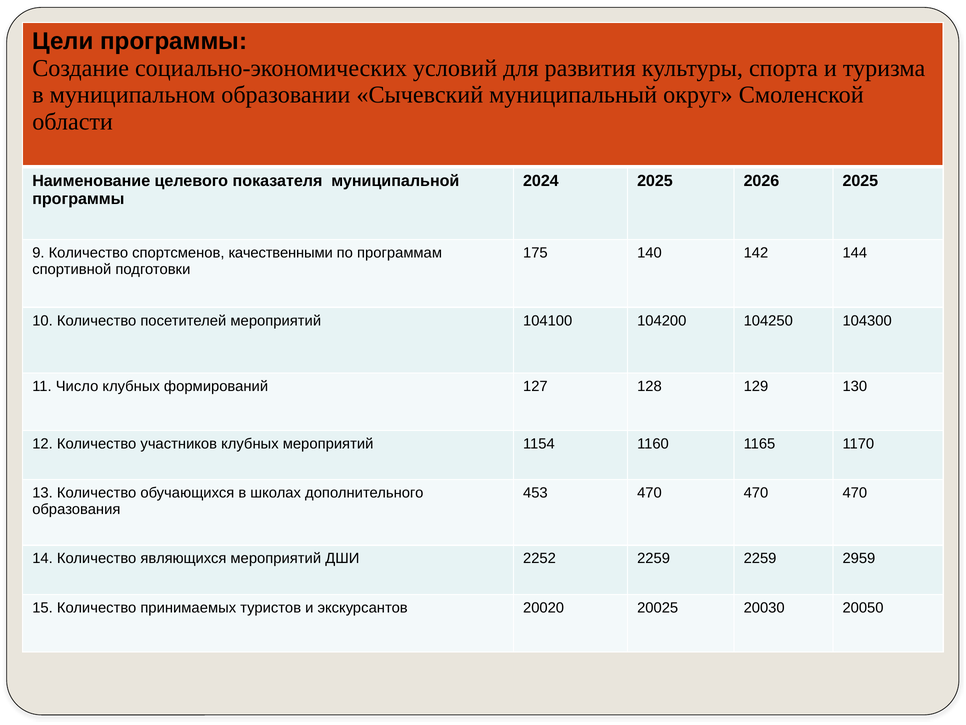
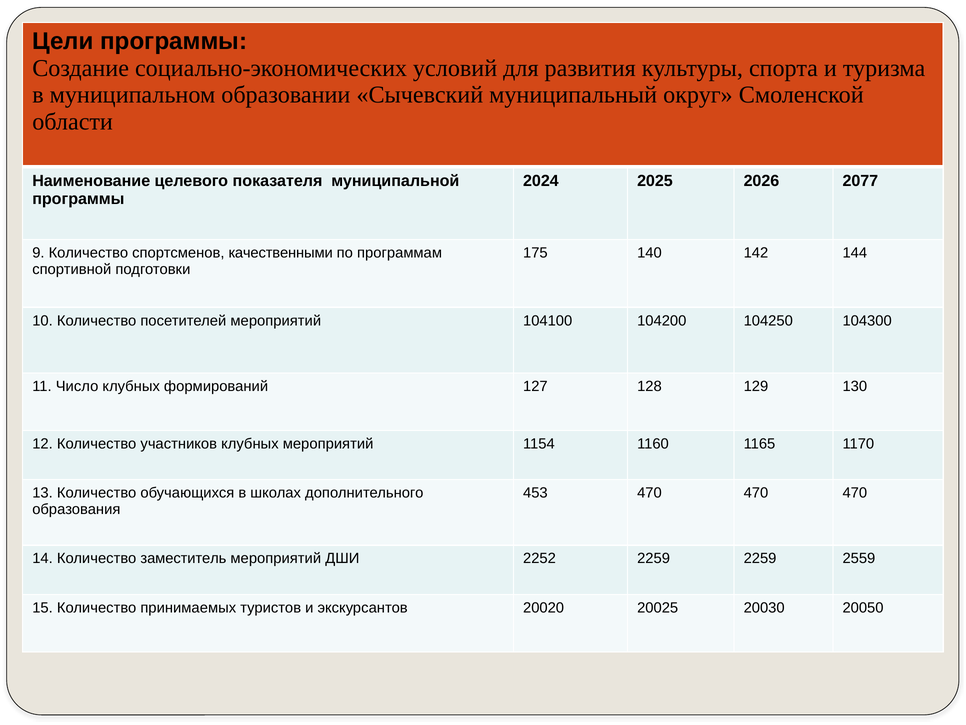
2026 2025: 2025 -> 2077
являющихся: являющихся -> заместитель
2959: 2959 -> 2559
